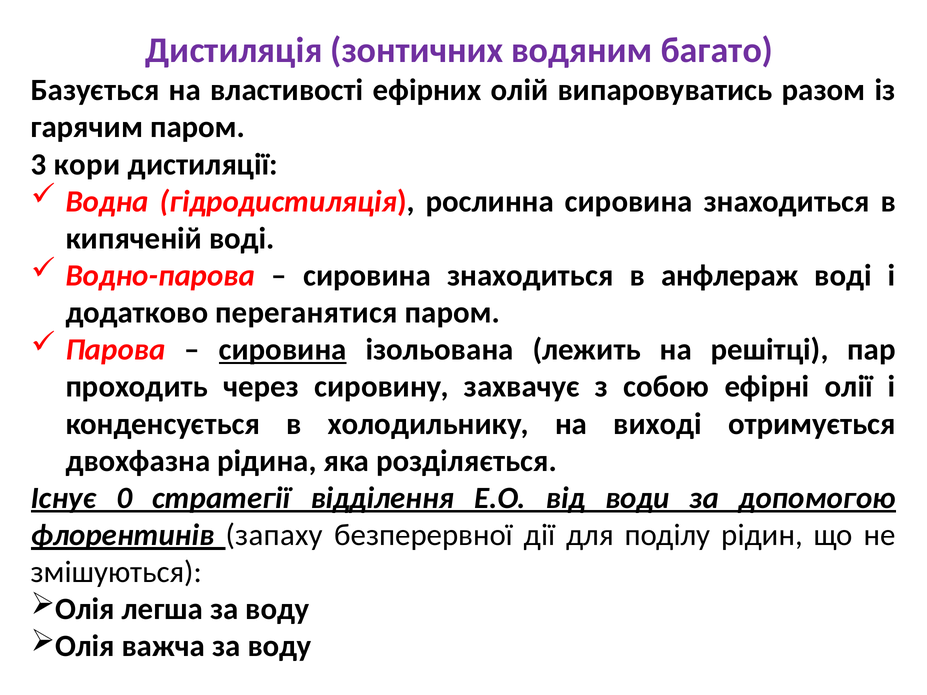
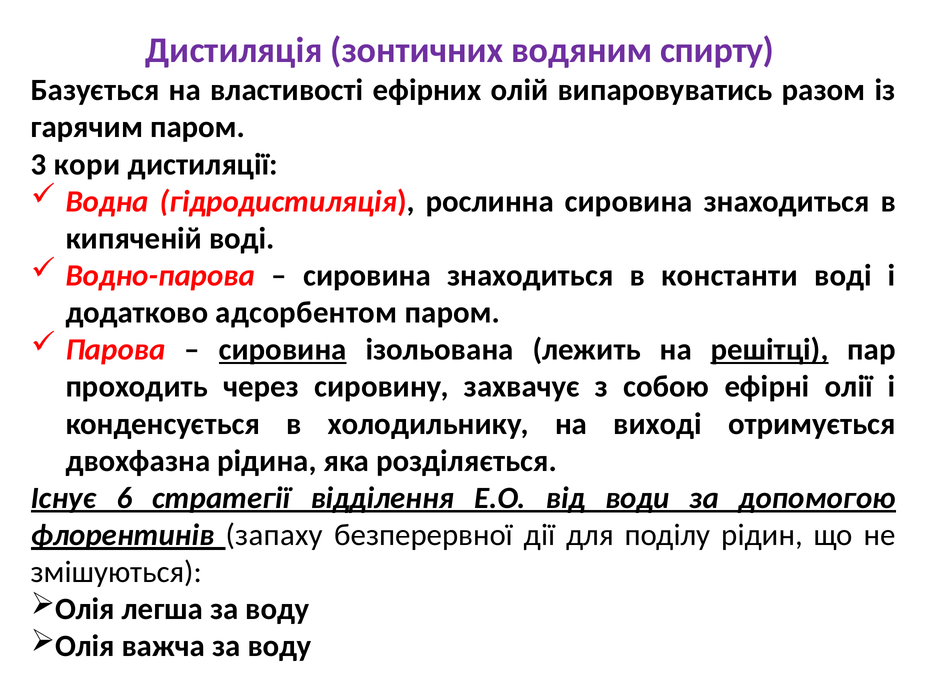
багато: багато -> спирту
анфлераж: анфлераж -> константи
переганятися: переганятися -> адсорбентом
решітці underline: none -> present
0: 0 -> 6
